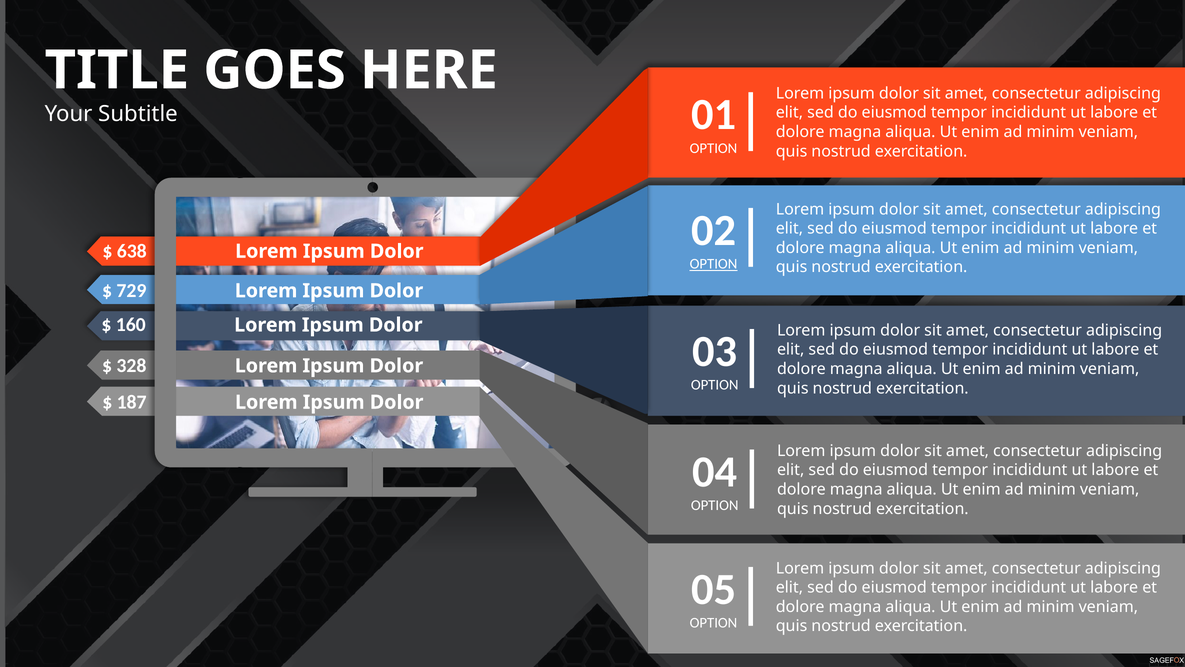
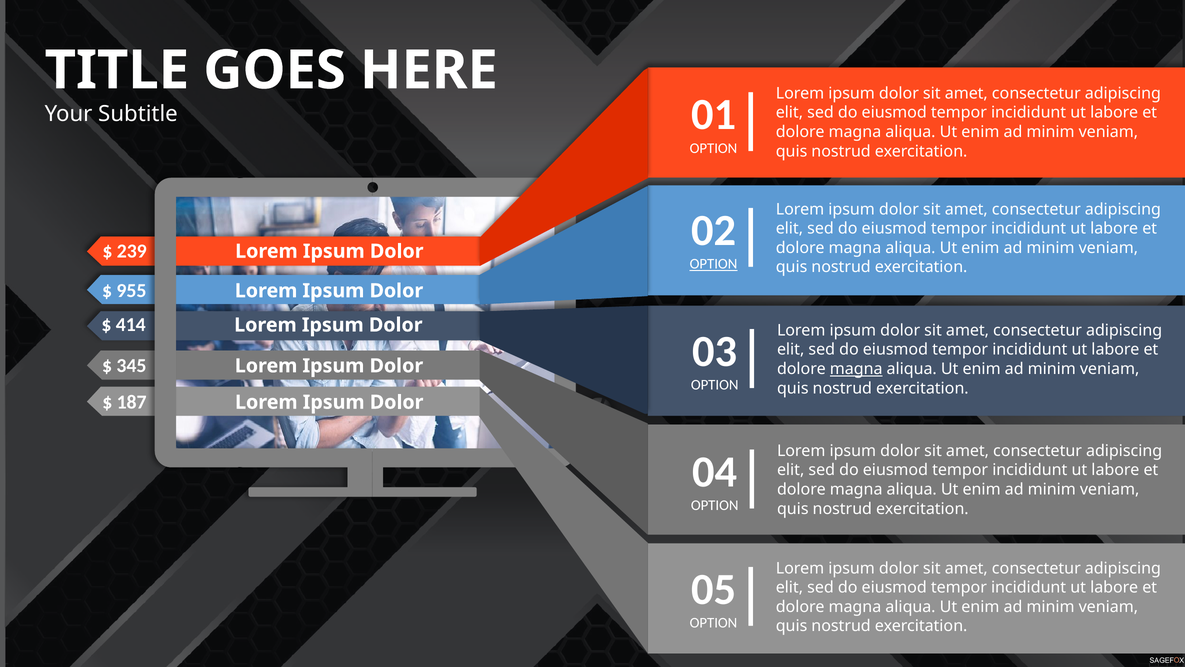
638: 638 -> 239
729: 729 -> 955
160: 160 -> 414
328: 328 -> 345
magna at (856, 369) underline: none -> present
